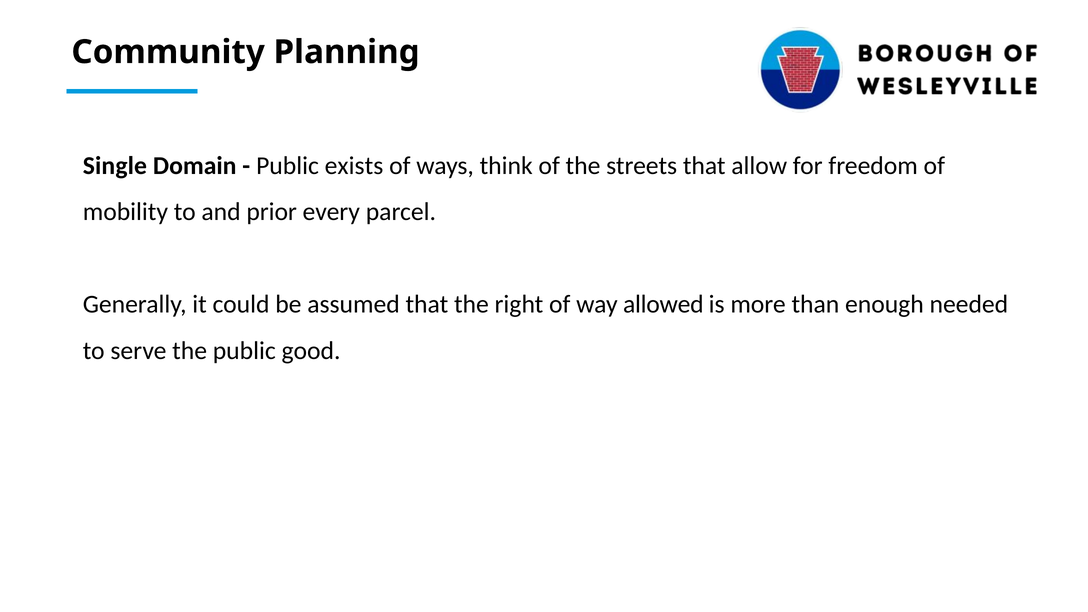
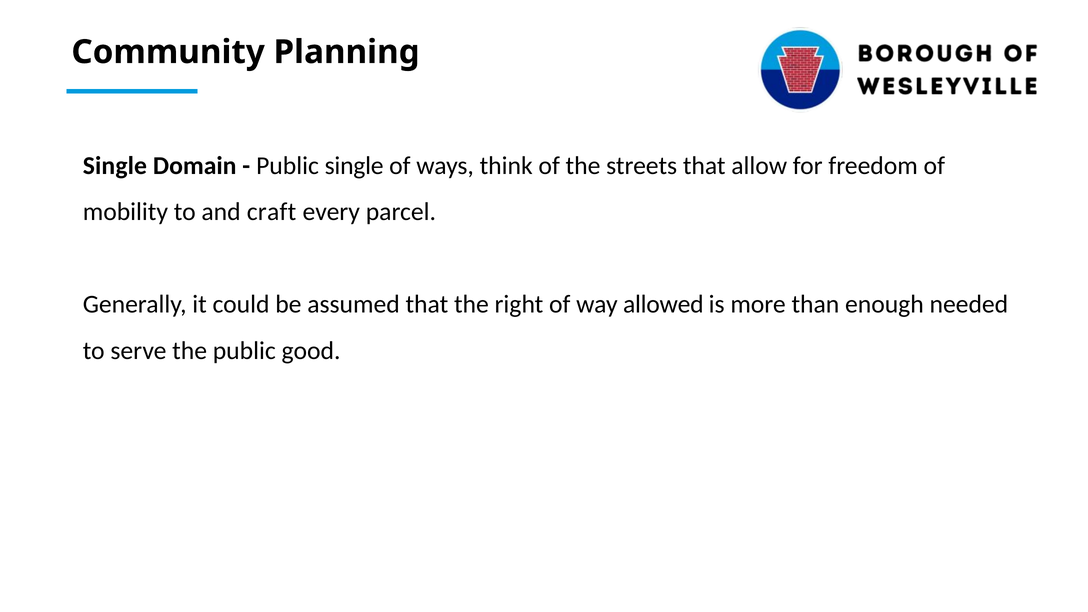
Public exists: exists -> single
prior: prior -> craft
